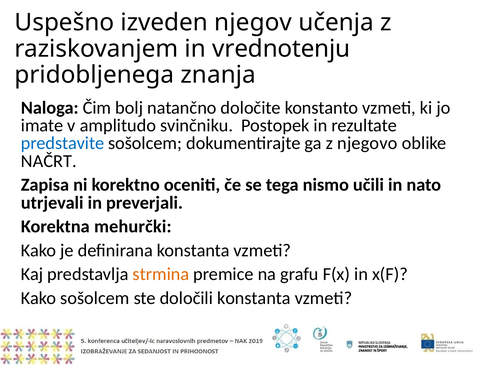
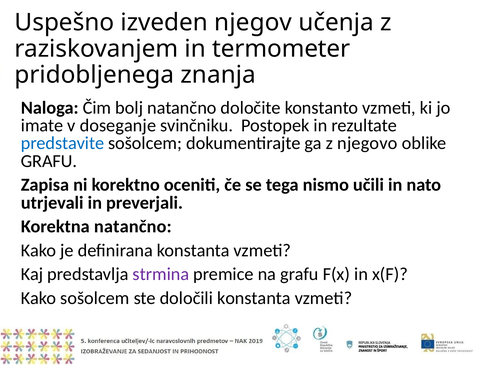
vrednotenju: vrednotenju -> termometer
amplitudo: amplitudo -> doseganje
NAČRT at (49, 161): NAČRT -> GRAFU
Korektna mehurčki: mehurčki -> natančno
strmina colour: orange -> purple
